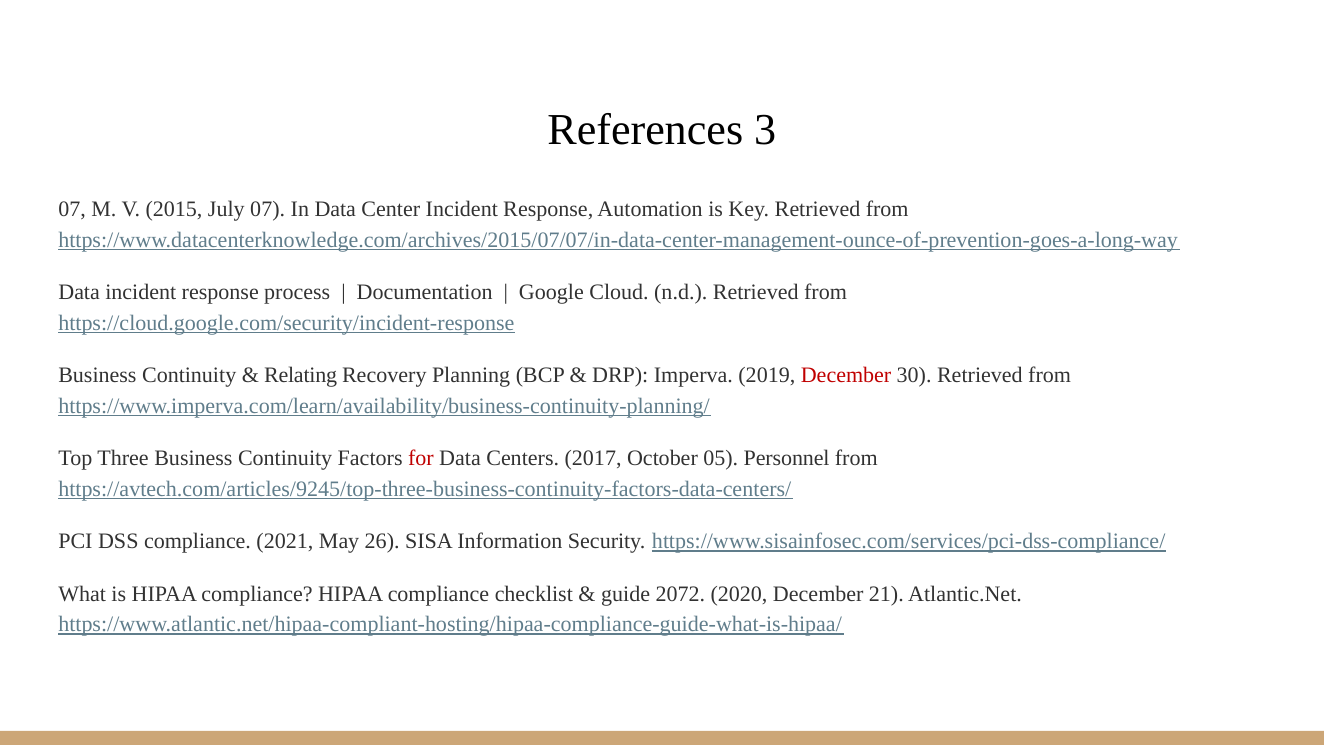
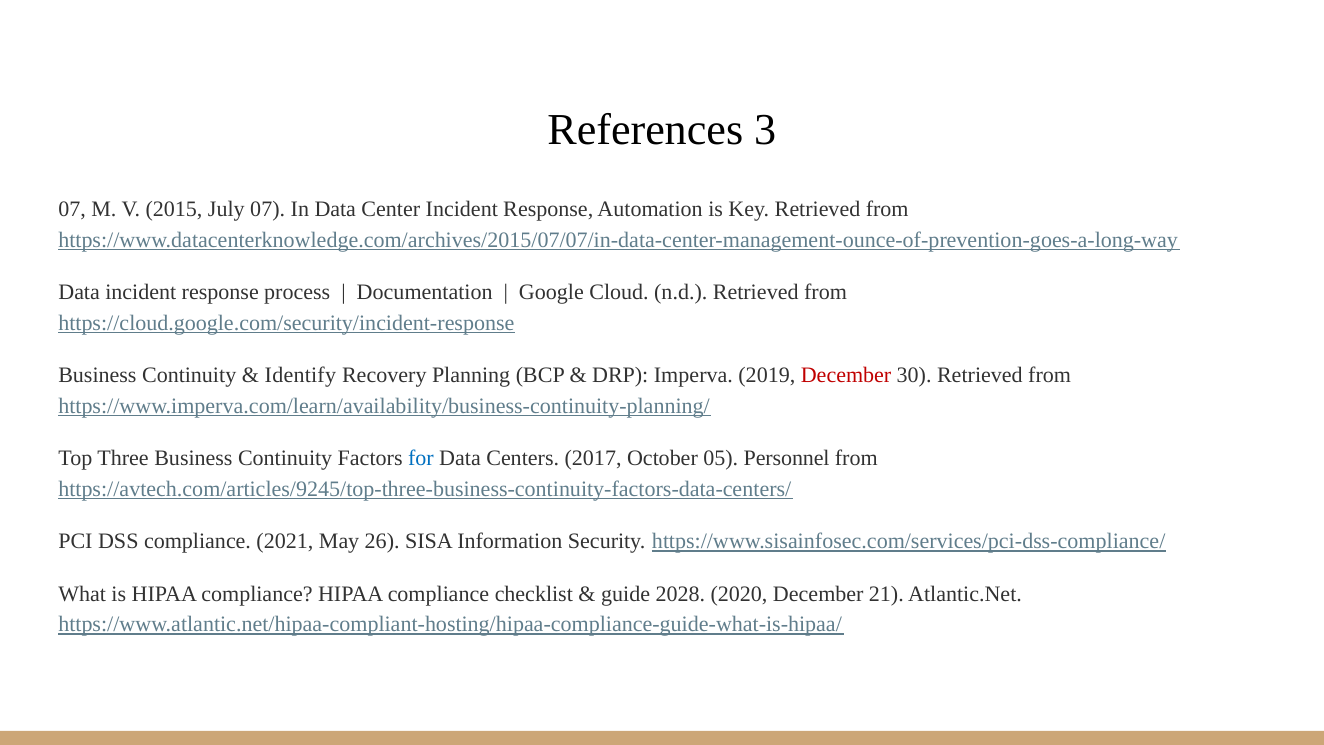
Relating: Relating -> Identify
for colour: red -> blue
2072: 2072 -> 2028
